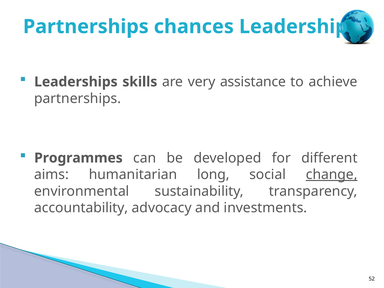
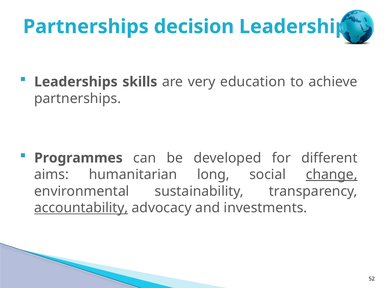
chances: chances -> decision
assistance: assistance -> education
accountability underline: none -> present
